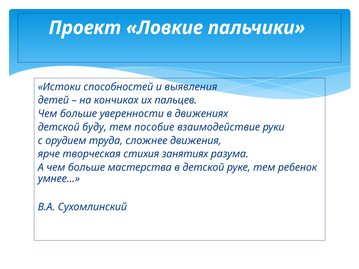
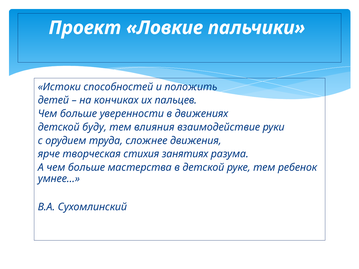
выявления: выявления -> положить
пособие: пособие -> влияния
